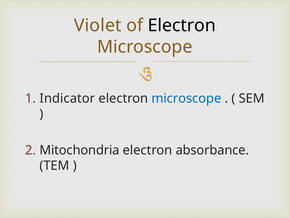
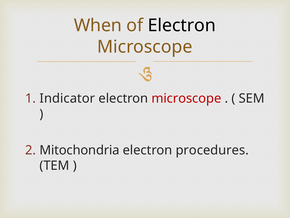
Violet: Violet -> When
microscope at (186, 98) colour: blue -> red
absorbance: absorbance -> procedures
